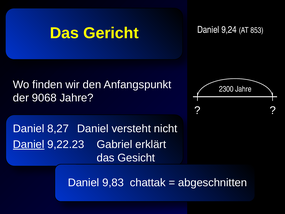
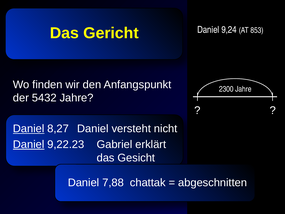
9068: 9068 -> 5432
Daniel at (29, 129) underline: none -> present
9,83: 9,83 -> 7,88
